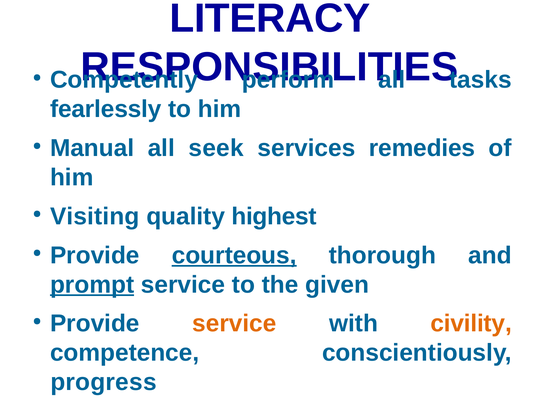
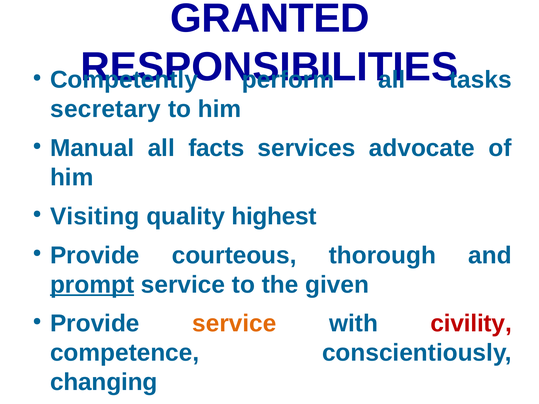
LITERACY: LITERACY -> GRANTED
fearlessly at (106, 109): fearlessly -> secretary
seek: seek -> facts
remedies: remedies -> advocate
courteous underline: present -> none
civility colour: orange -> red
progress: progress -> changing
